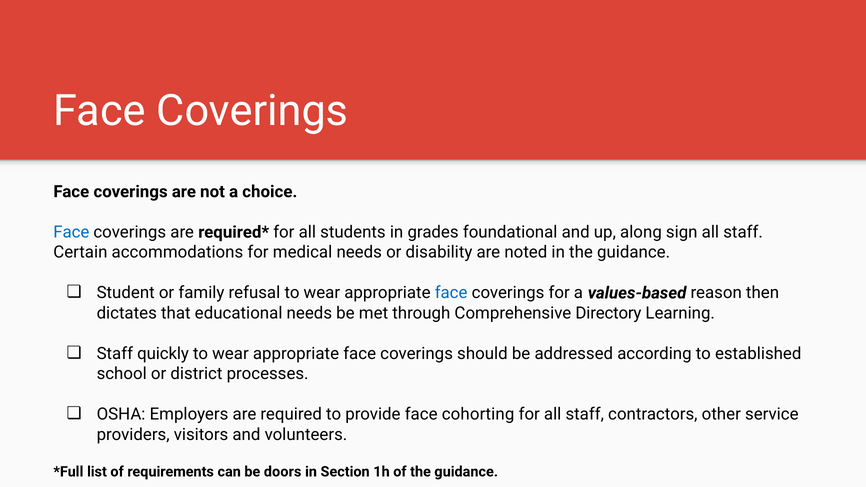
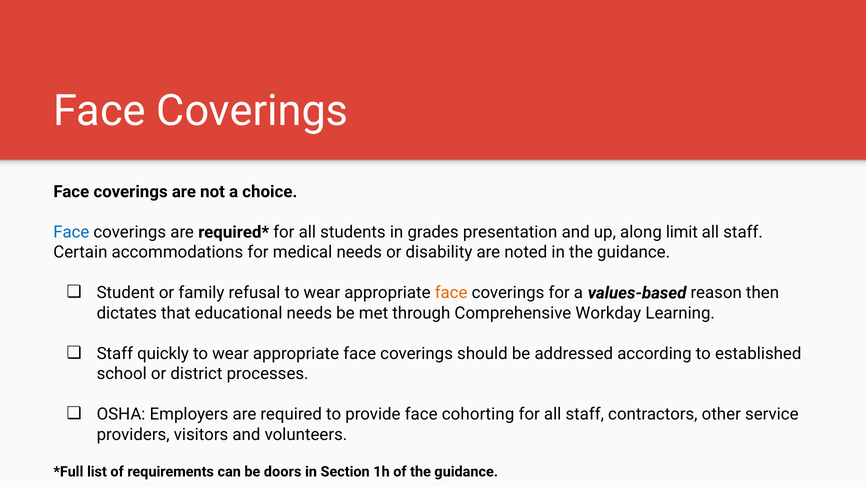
foundational: foundational -> presentation
sign: sign -> limit
face at (451, 293) colour: blue -> orange
Directory: Directory -> Workday
